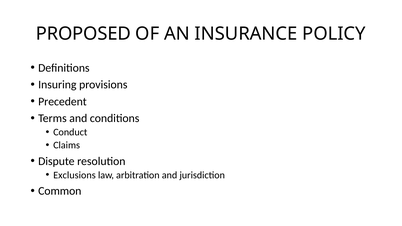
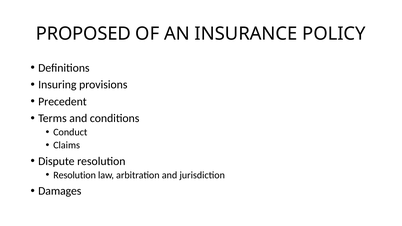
Exclusions at (74, 175): Exclusions -> Resolution
Common: Common -> Damages
